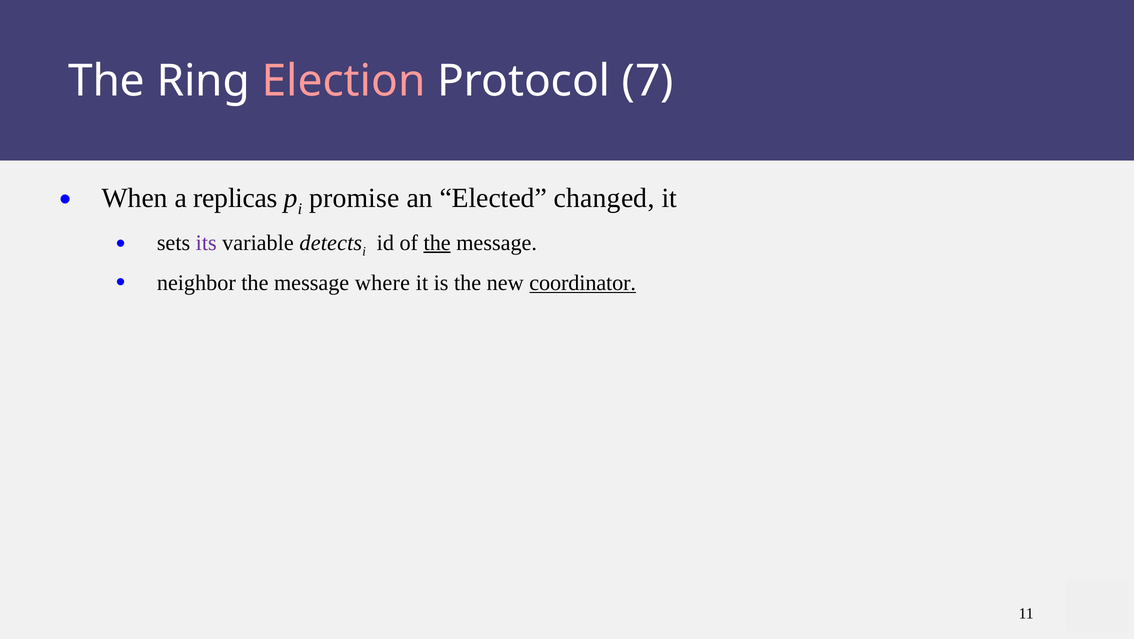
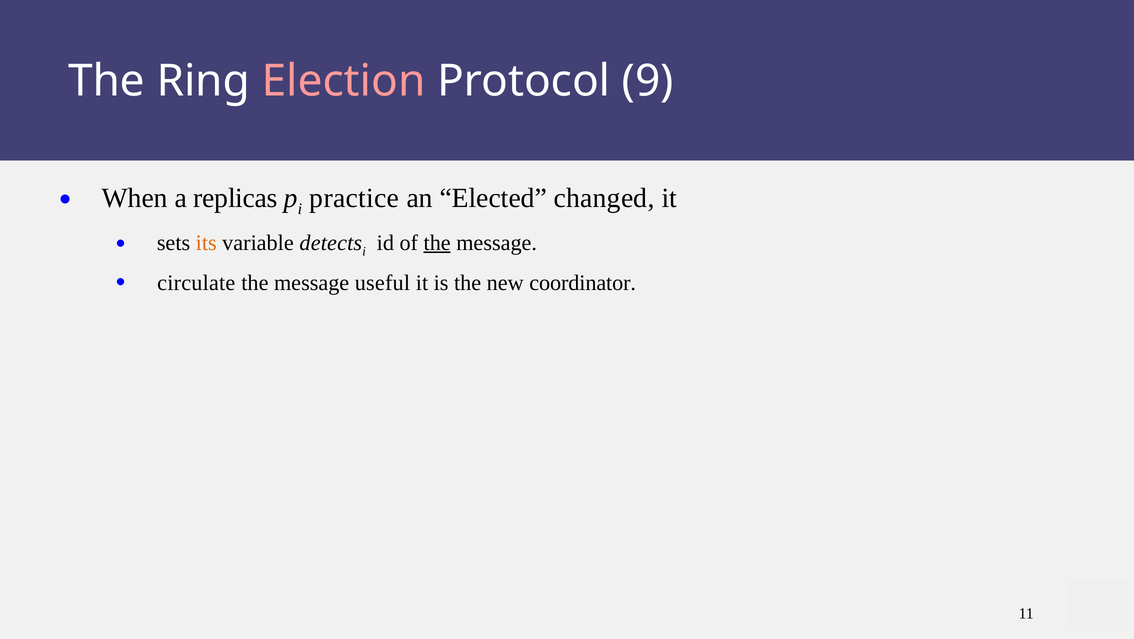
7: 7 -> 9
promise: promise -> practice
its colour: purple -> orange
neighbor: neighbor -> circulate
where: where -> useful
coordinator underline: present -> none
